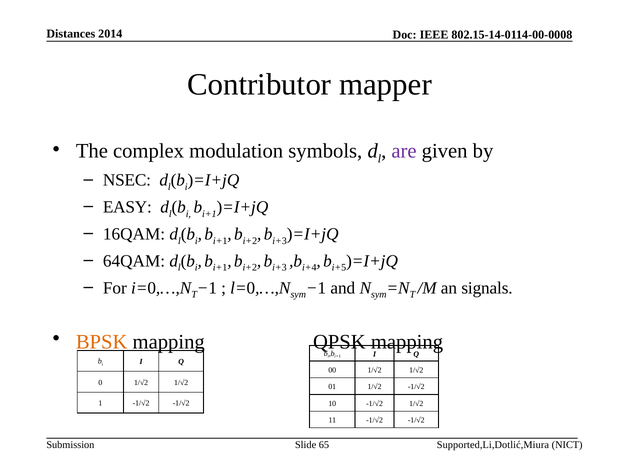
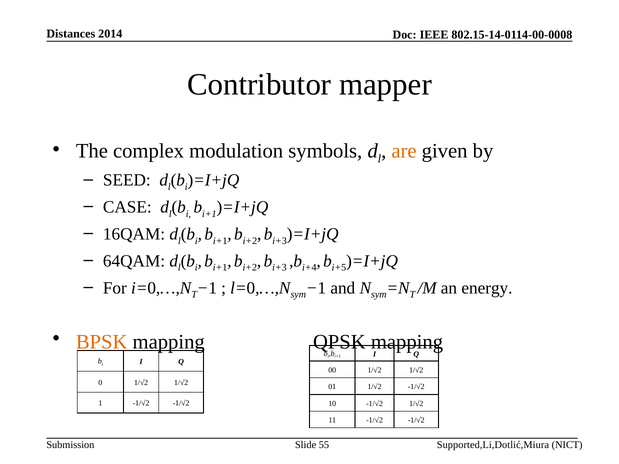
are colour: purple -> orange
NSEC: NSEC -> SEED
EASY: EASY -> CASE
signals: signals -> energy
65: 65 -> 55
